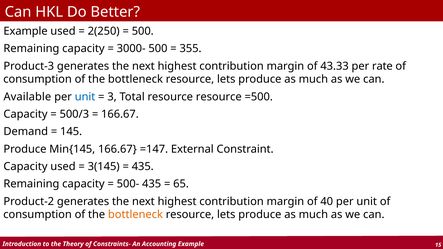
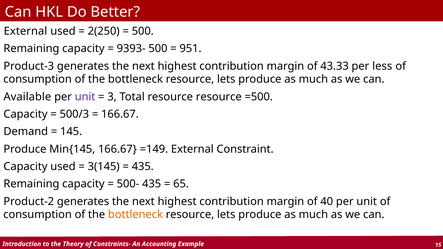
Example at (26, 31): Example -> External
3000-: 3000- -> 9393-
355: 355 -> 951
rate: rate -> less
unit at (85, 97) colour: blue -> purple
=147: =147 -> =149
